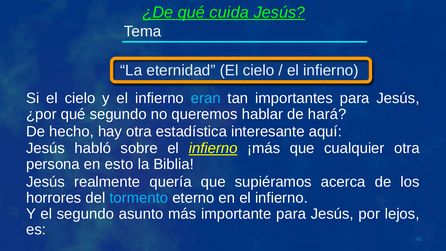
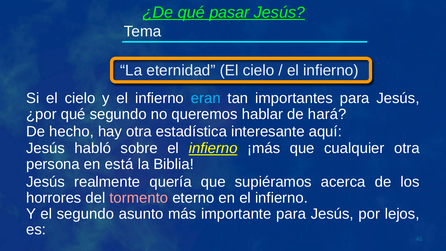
cuida: cuida -> pasar
esto: esto -> está
tormento colour: light blue -> pink
